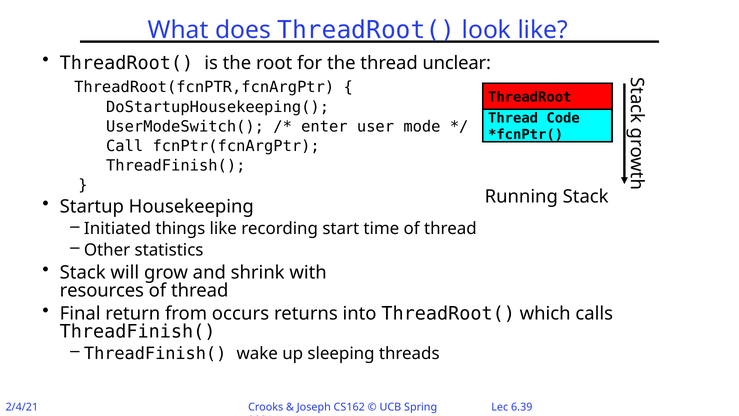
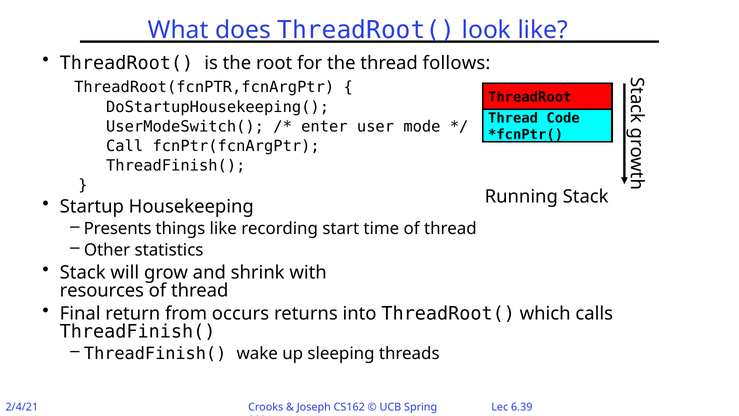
unclear: unclear -> follows
Initiated: Initiated -> Presents
